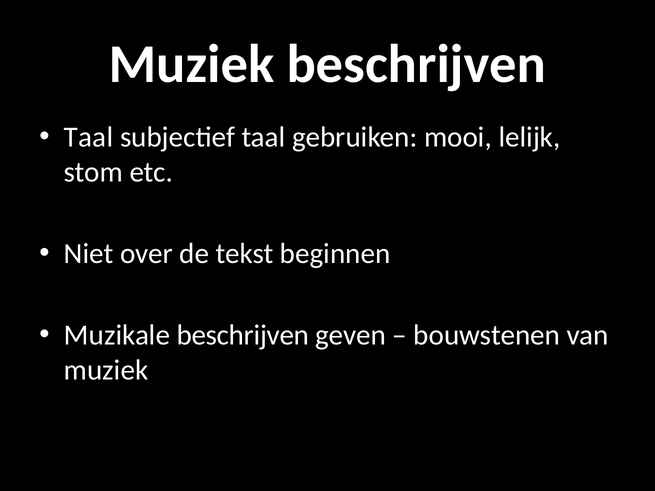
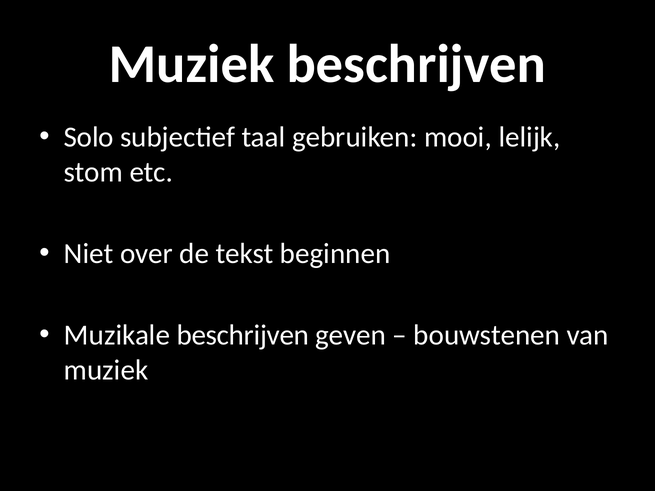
Taal at (89, 137): Taal -> Solo
